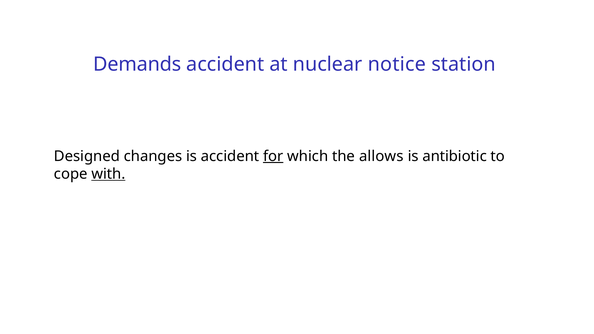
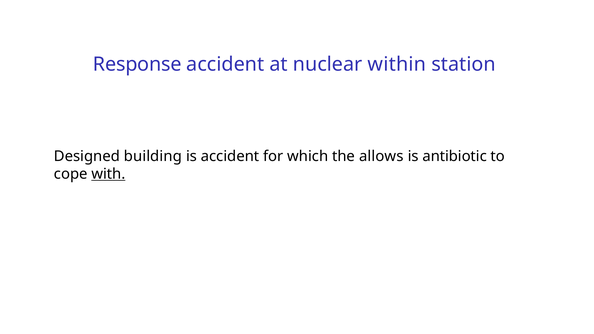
Demands: Demands -> Response
notice: notice -> within
changes: changes -> building
for underline: present -> none
